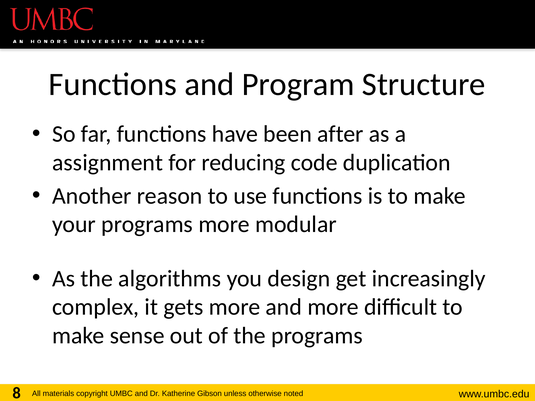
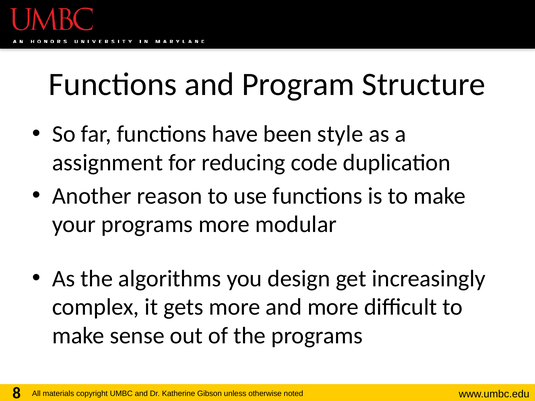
after: after -> style
